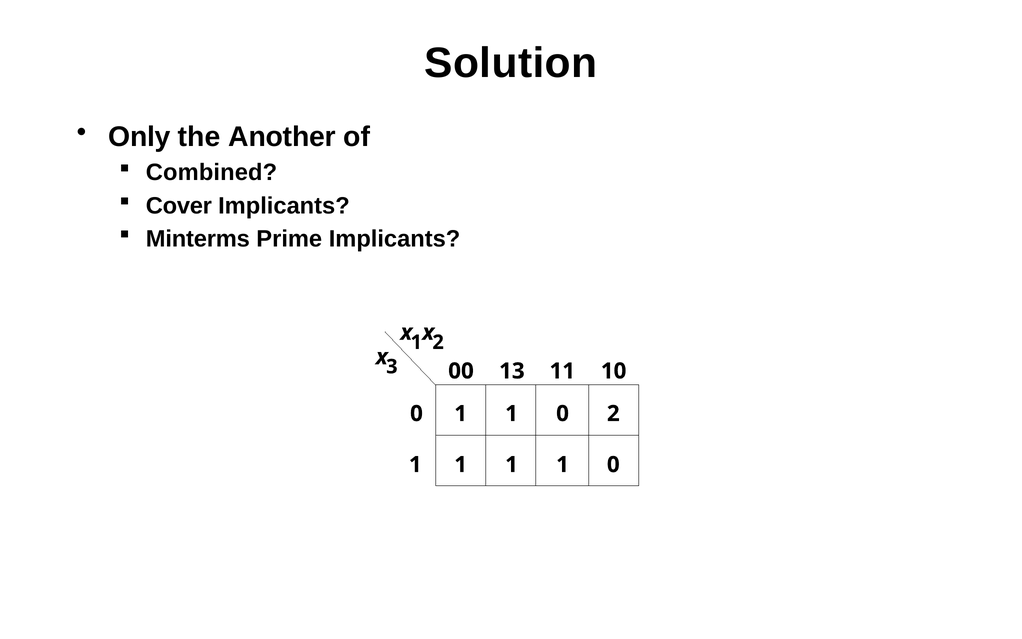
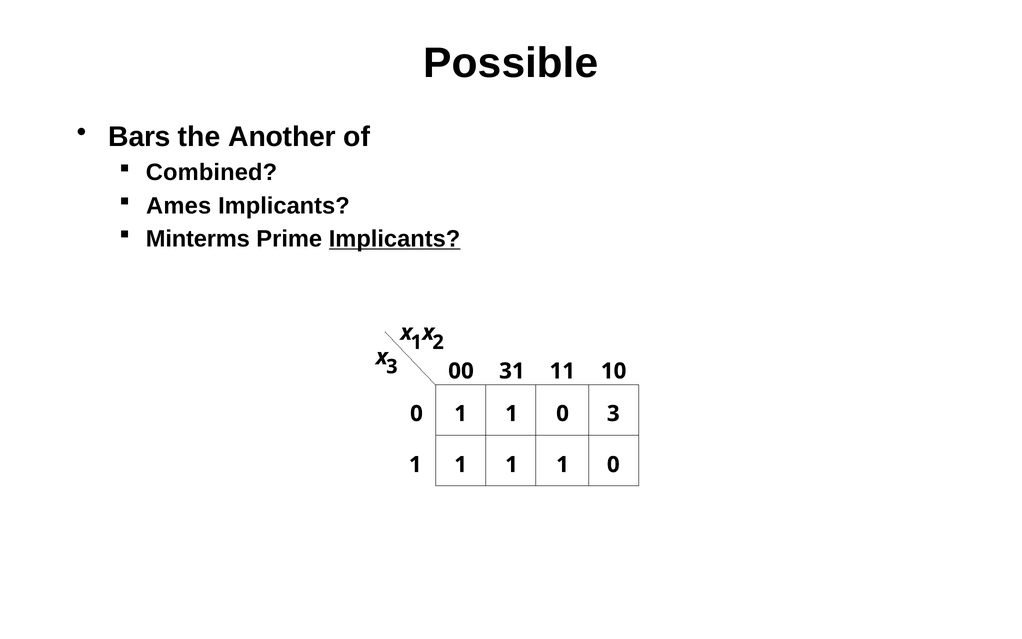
Solution: Solution -> Possible
Only: Only -> Bars
Cover: Cover -> Ames
Implicants at (395, 239) underline: none -> present
13: 13 -> 31
0 2: 2 -> 3
